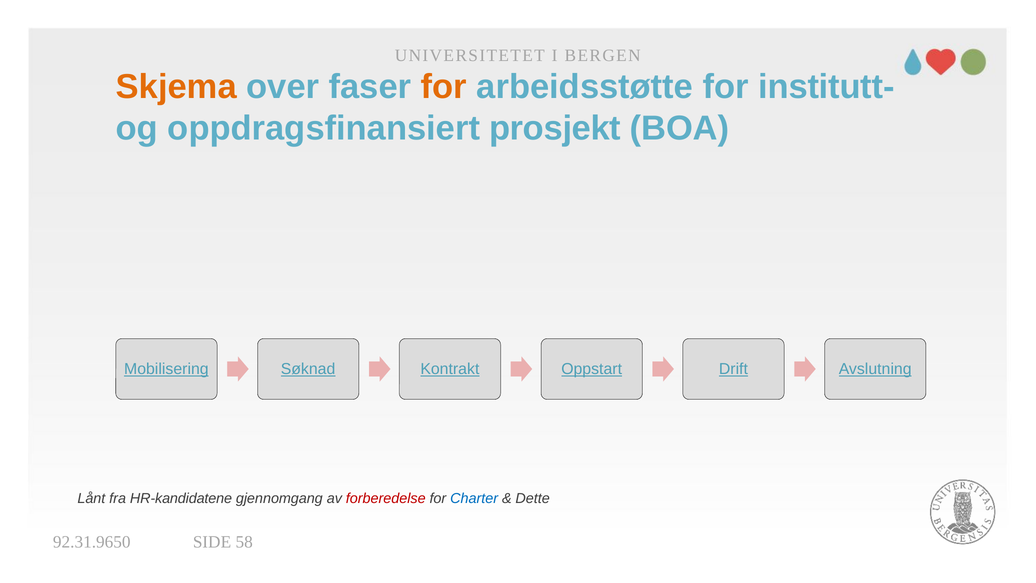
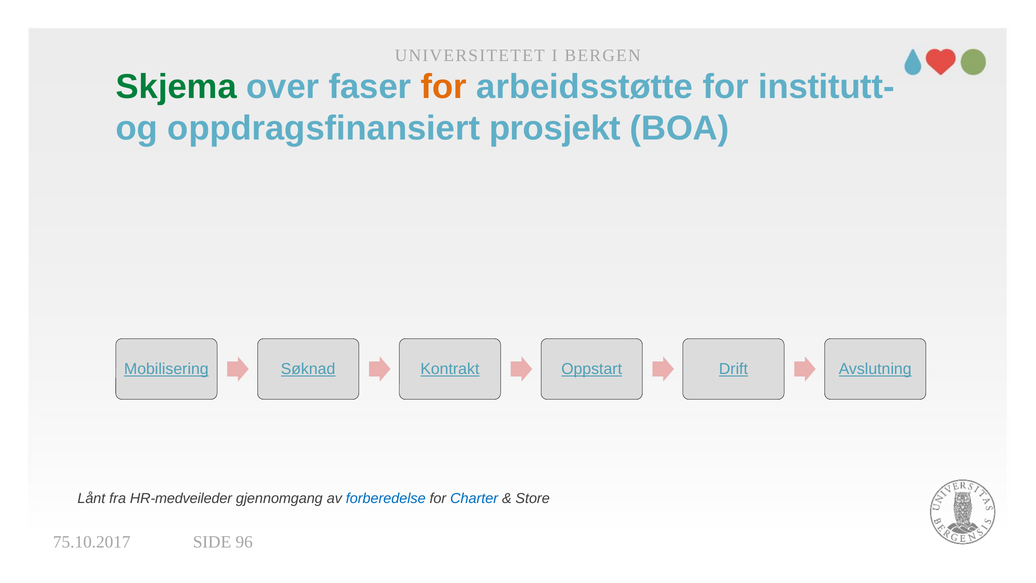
Skjema colour: orange -> green
HR-kandidatene: HR-kandidatene -> HR-medveileder
forberedelse colour: red -> blue
Dette: Dette -> Store
92.31.9650: 92.31.9650 -> 75.10.2017
58: 58 -> 96
